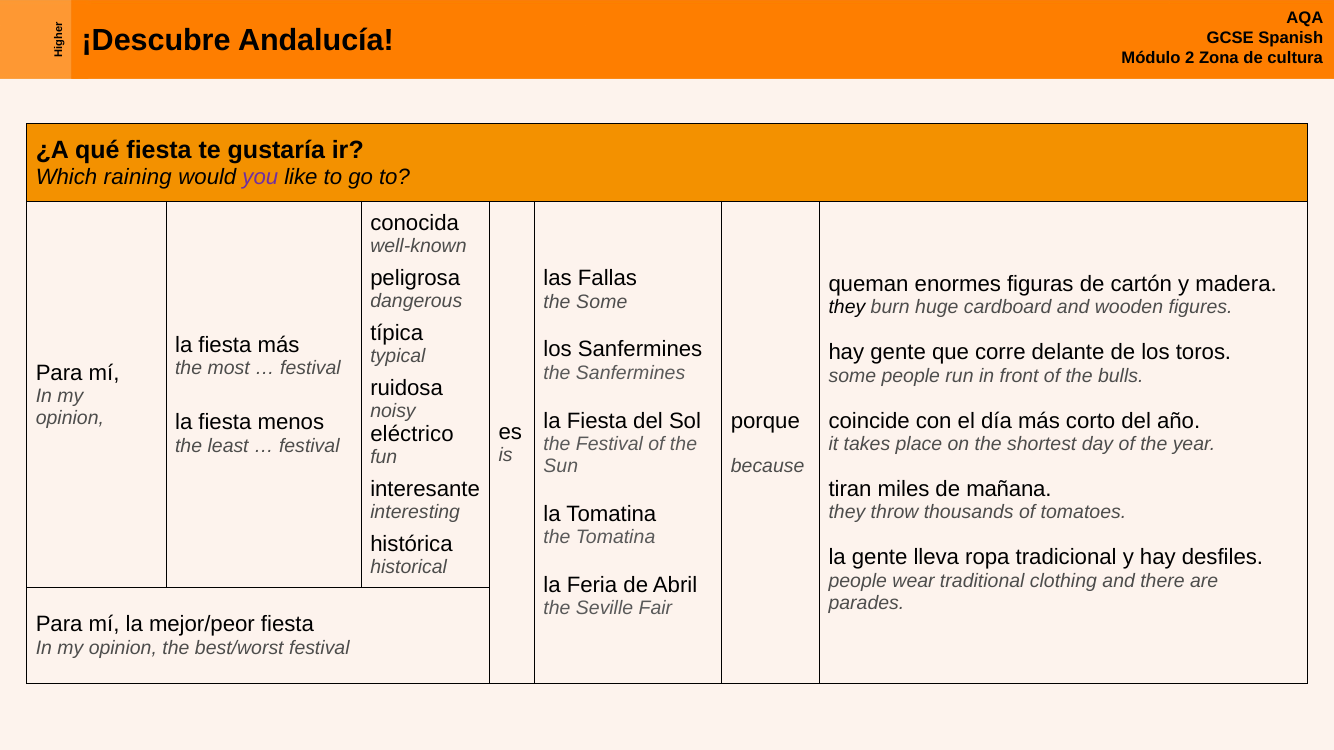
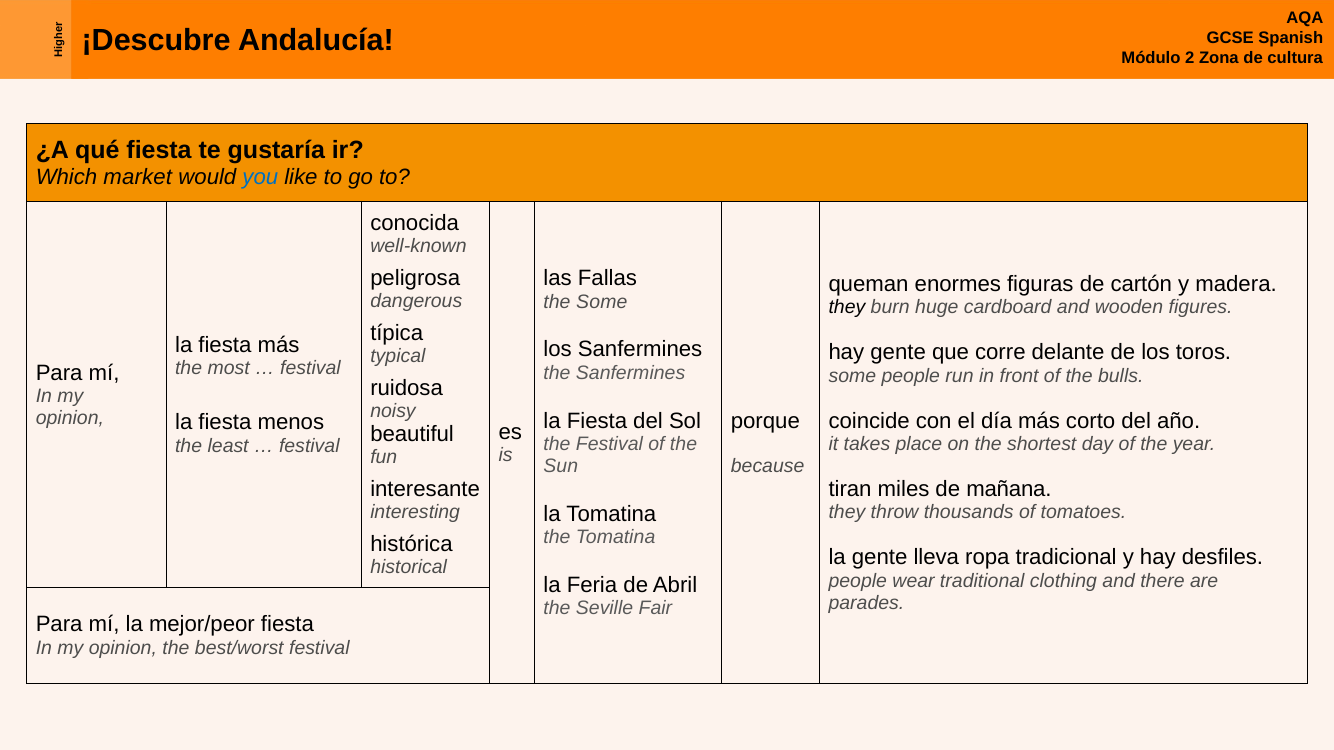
raining: raining -> market
you colour: purple -> blue
eléctrico: eléctrico -> beautiful
